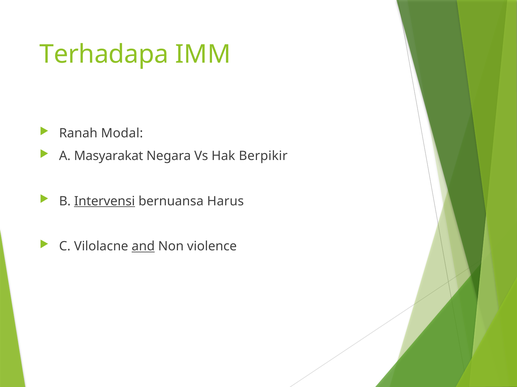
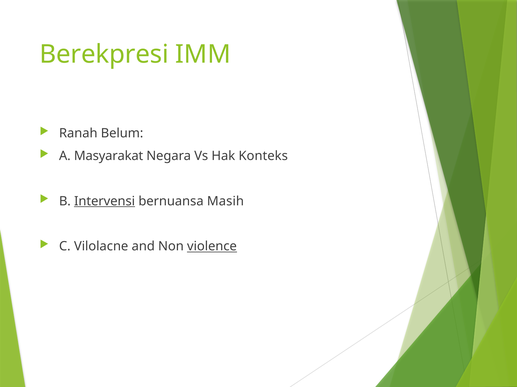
Terhadapa: Terhadapa -> Berekpresi
Modal: Modal -> Belum
Berpikir: Berpikir -> Konteks
Harus: Harus -> Masih
and underline: present -> none
violence underline: none -> present
